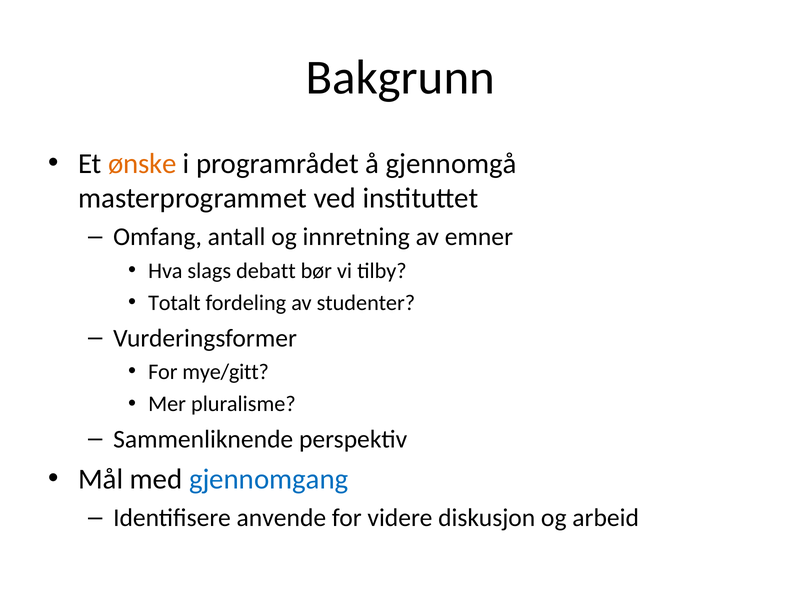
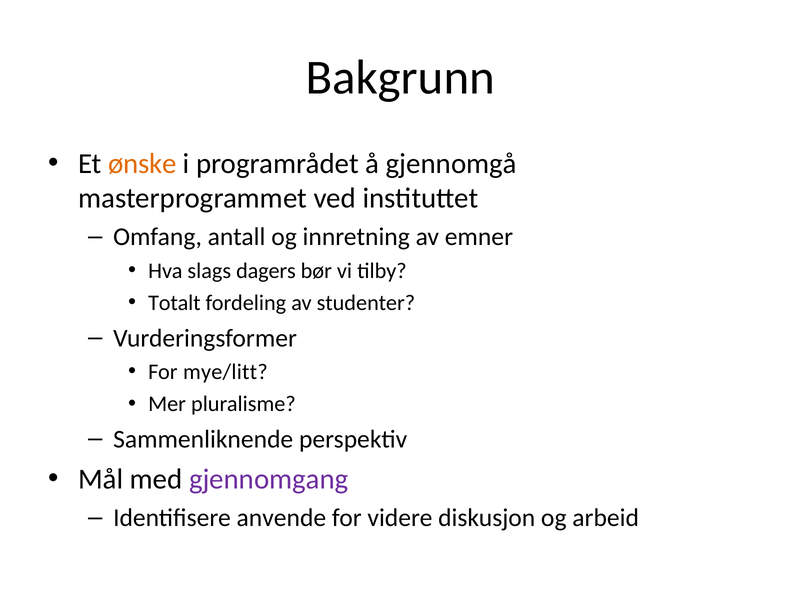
debatt: debatt -> dagers
mye/gitt: mye/gitt -> mye/litt
gjennomgang colour: blue -> purple
